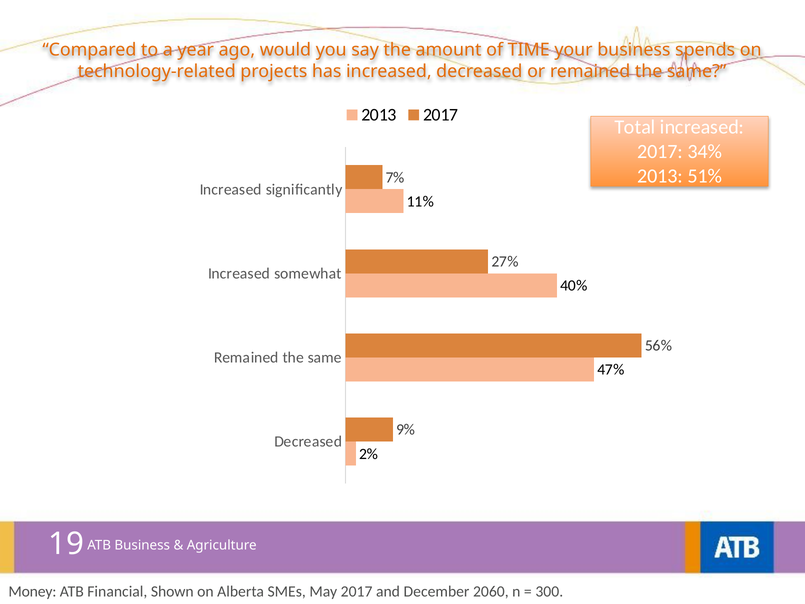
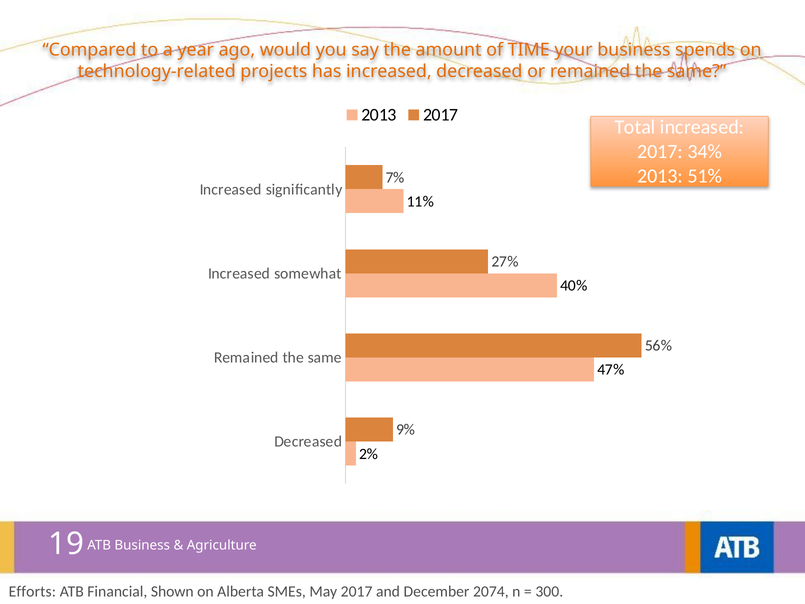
Money: Money -> Efforts
2060: 2060 -> 2074
